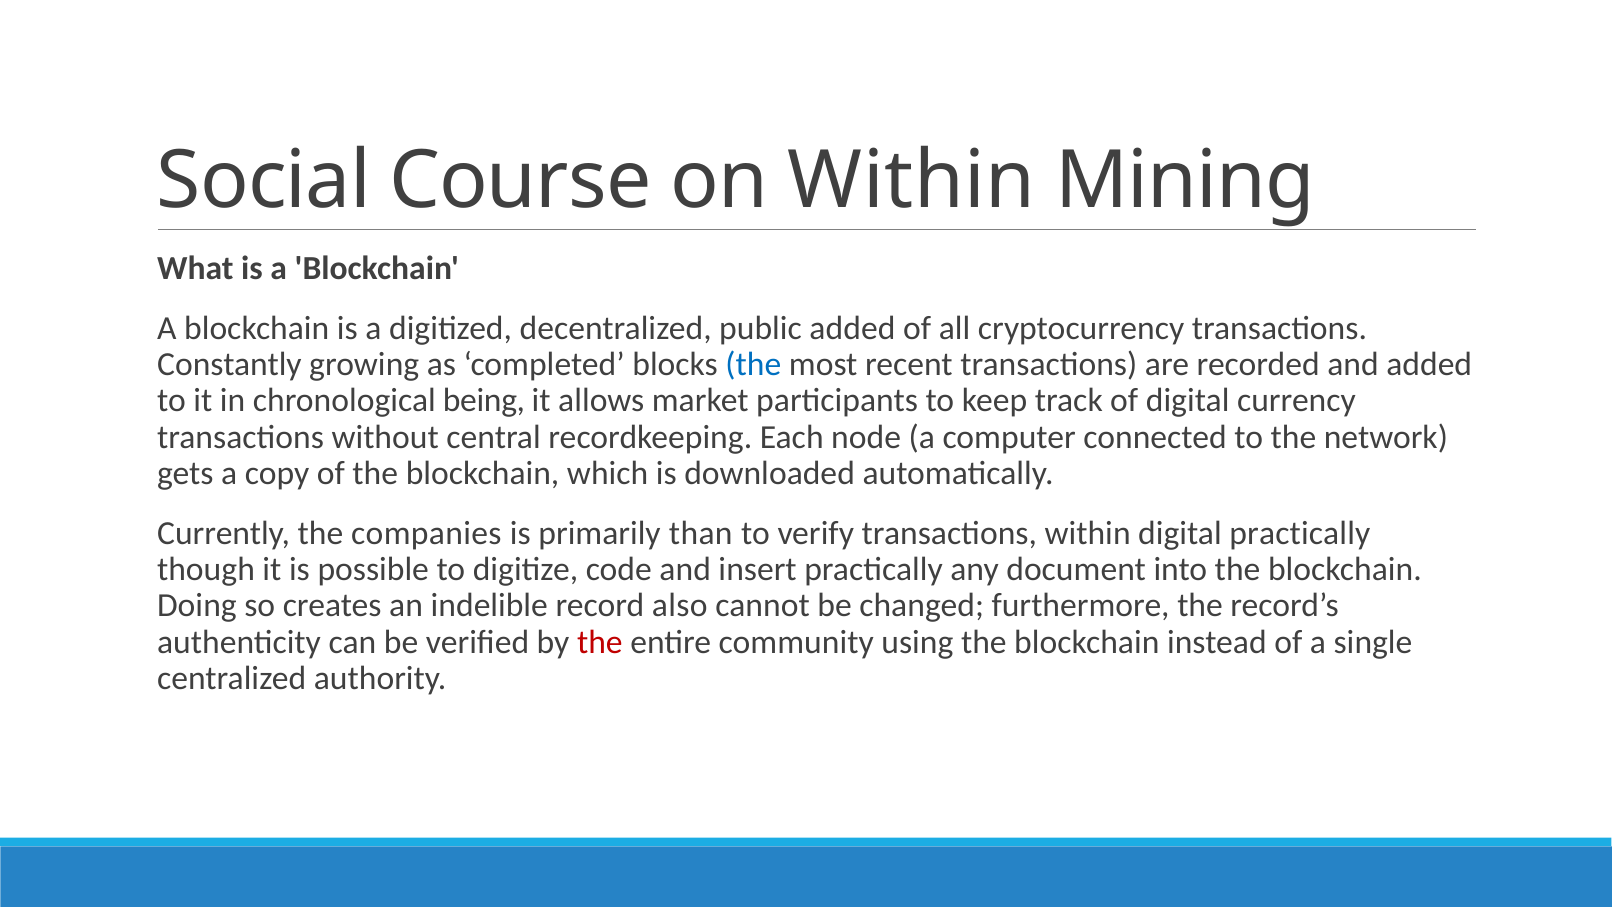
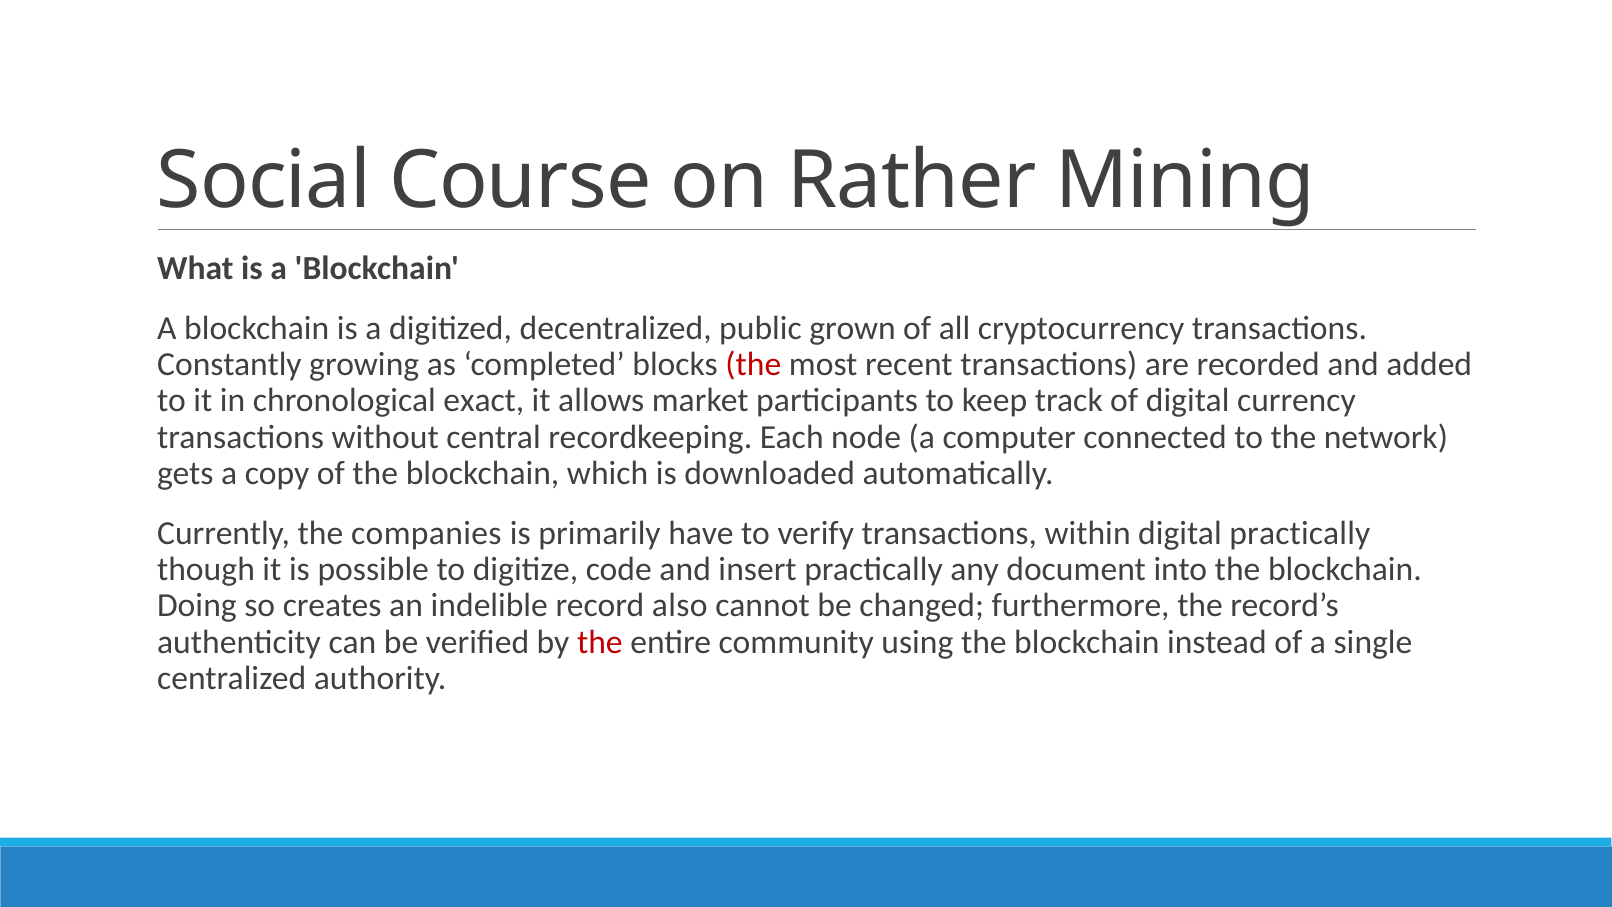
on Within: Within -> Rather
public added: added -> grown
the at (753, 364) colour: blue -> red
being: being -> exact
than: than -> have
